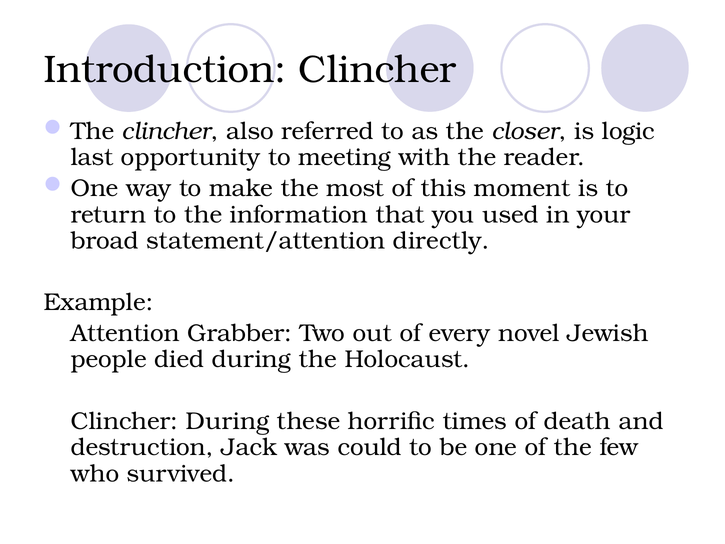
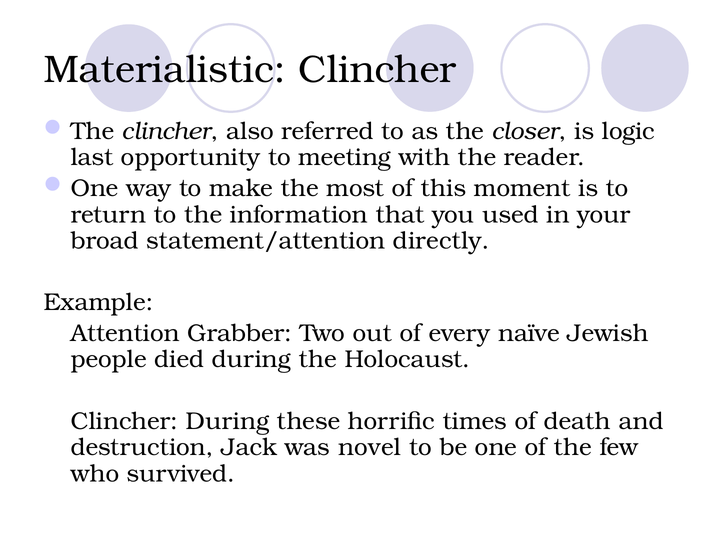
Introduction: Introduction -> Materialistic
novel: novel -> naïve
could: could -> novel
